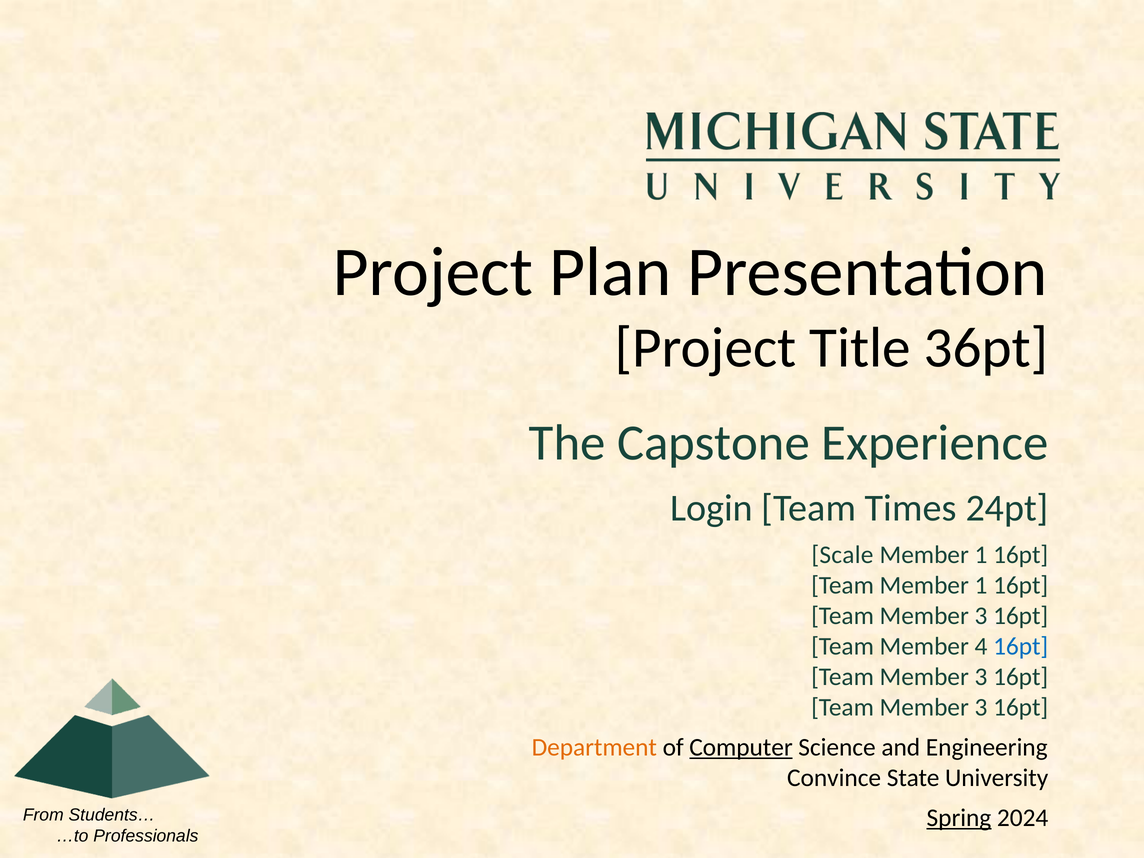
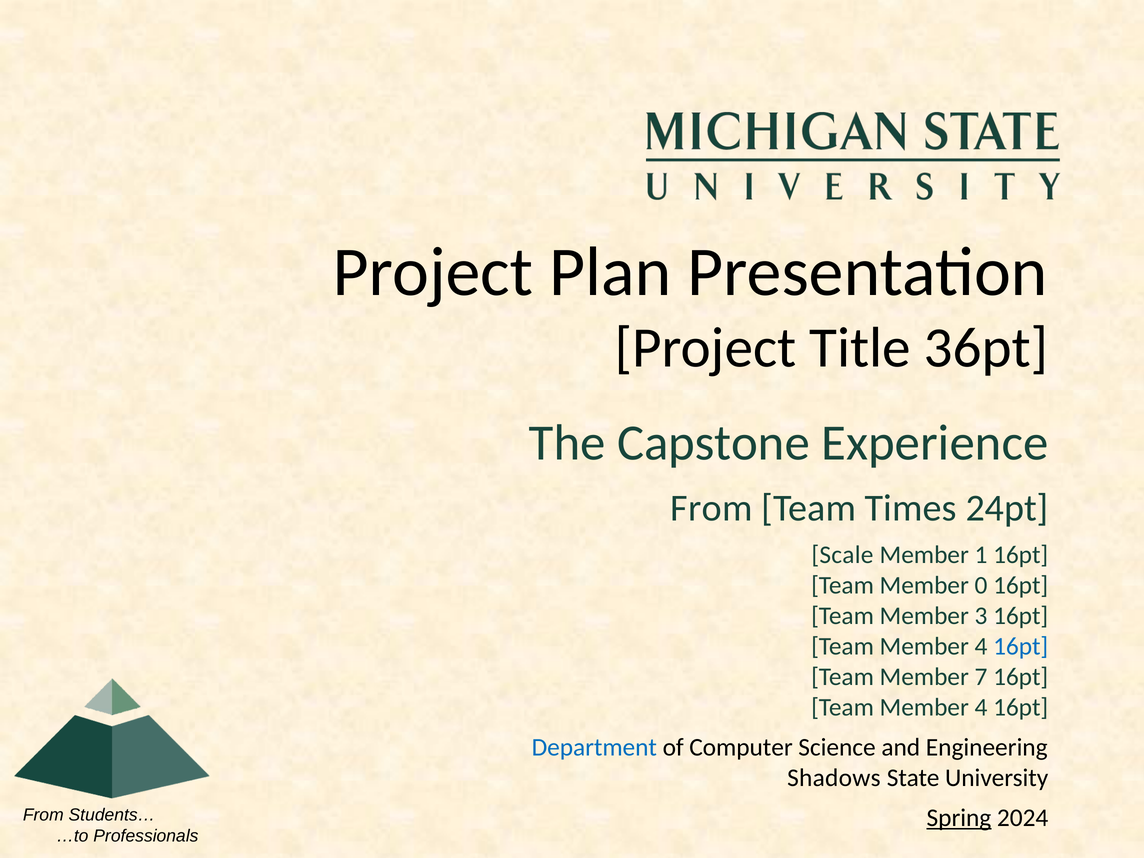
Login at (712, 508): Login -> From
Team Member 1: 1 -> 0
3 at (981, 677): 3 -> 7
3 at (981, 707): 3 -> 4
Department colour: orange -> blue
Computer underline: present -> none
Convince: Convince -> Shadows
